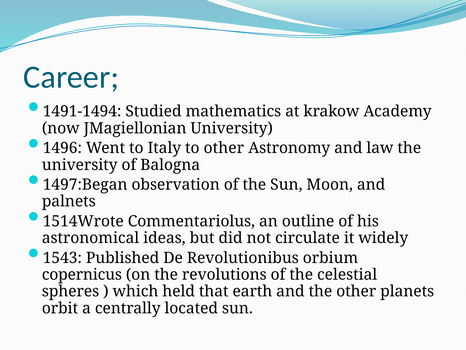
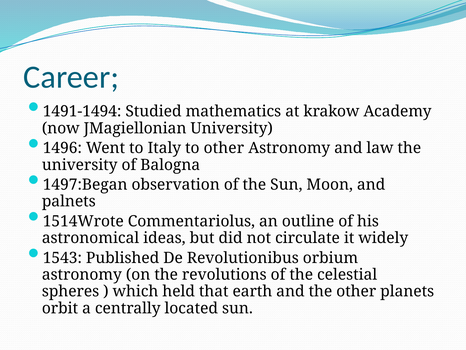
copernicus at (82, 274): copernicus -> astronomy
